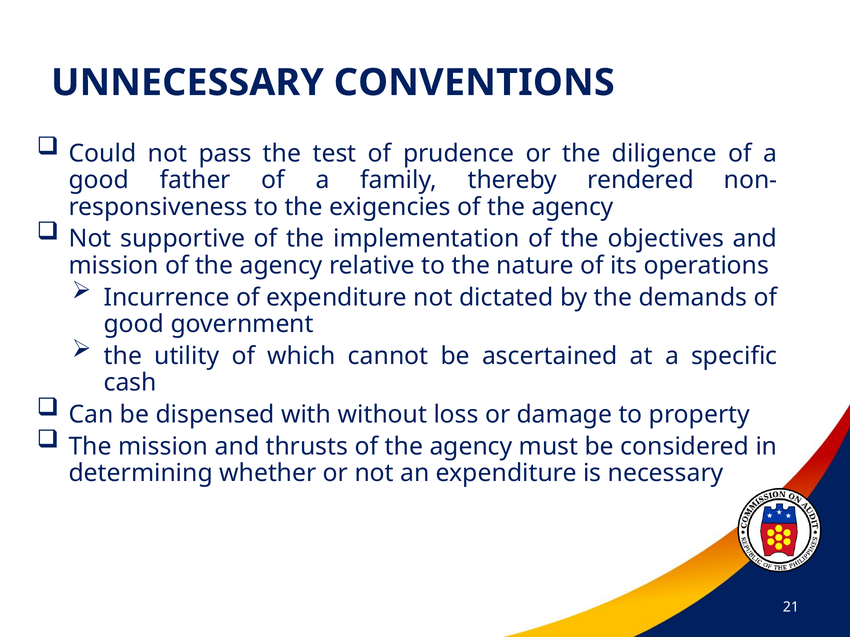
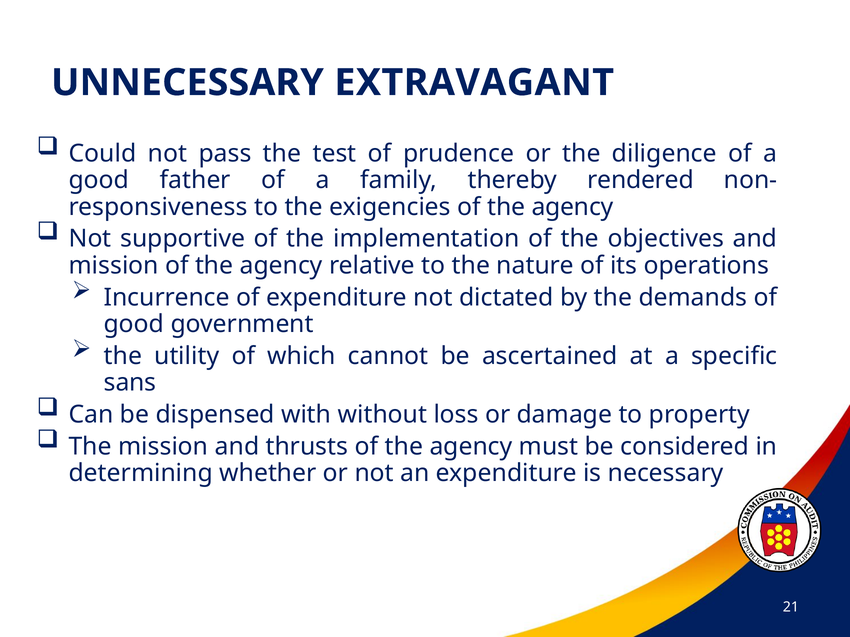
CONVENTIONS: CONVENTIONS -> EXTRAVAGANT
cash: cash -> sans
